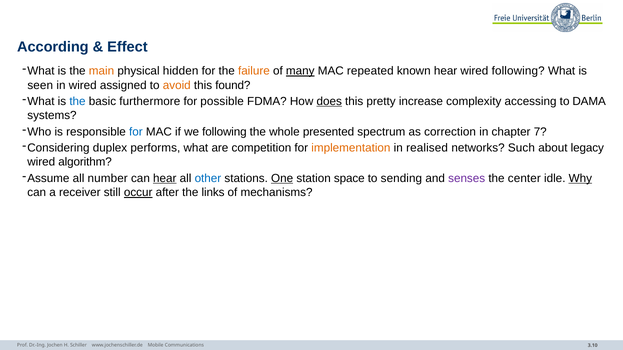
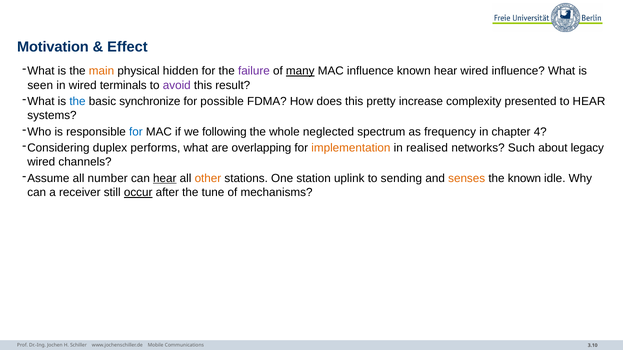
According: According -> Motivation
failure colour: orange -> purple
MAC repeated: repeated -> influence
wired following: following -> influence
assigned: assigned -> terminals
avoid colour: orange -> purple
found: found -> result
furthermore: furthermore -> synchronize
does underline: present -> none
accessing: accessing -> presented
to DAMA: DAMA -> HEAR
presented: presented -> neglected
correction: correction -> frequency
7: 7 -> 4
competition: competition -> overlapping
algorithm: algorithm -> channels
other colour: blue -> orange
One underline: present -> none
space: space -> uplink
senses colour: purple -> orange
the center: center -> known
Why underline: present -> none
links: links -> tune
